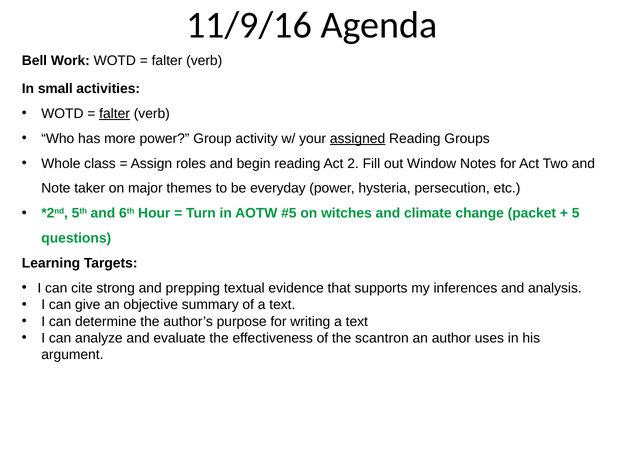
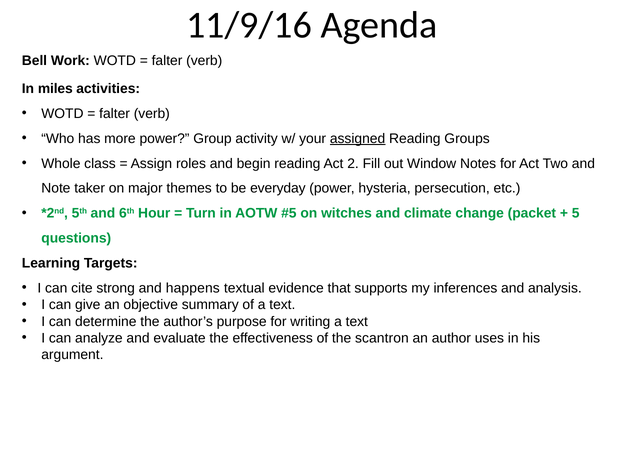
small: small -> miles
falter at (115, 114) underline: present -> none
prepping: prepping -> happens
